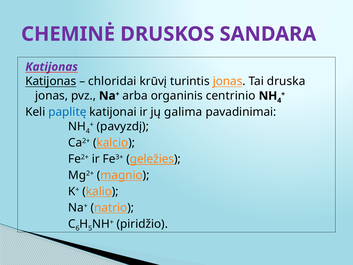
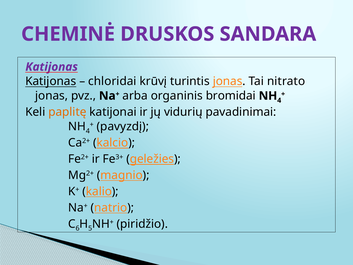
druska: druska -> nitrato
centrinio: centrinio -> bromidai
paplitę colour: blue -> orange
galima: galima -> vidurių
